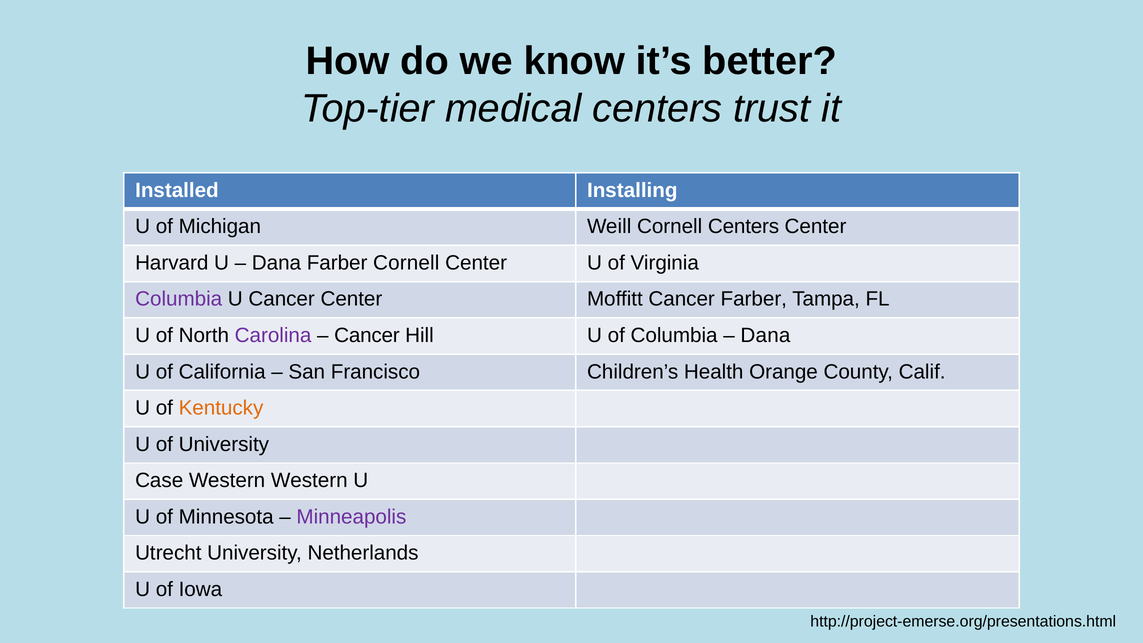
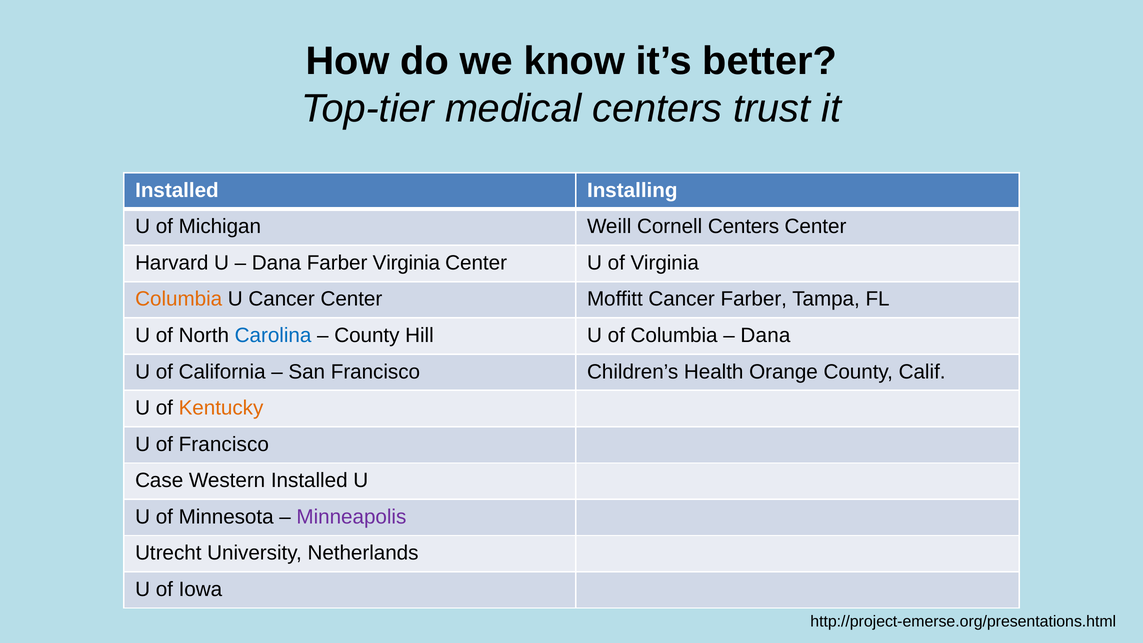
Farber Cornell: Cornell -> Virginia
Columbia at (179, 299) colour: purple -> orange
Carolina colour: purple -> blue
Cancer at (367, 335): Cancer -> County
of University: University -> Francisco
Western Western: Western -> Installed
